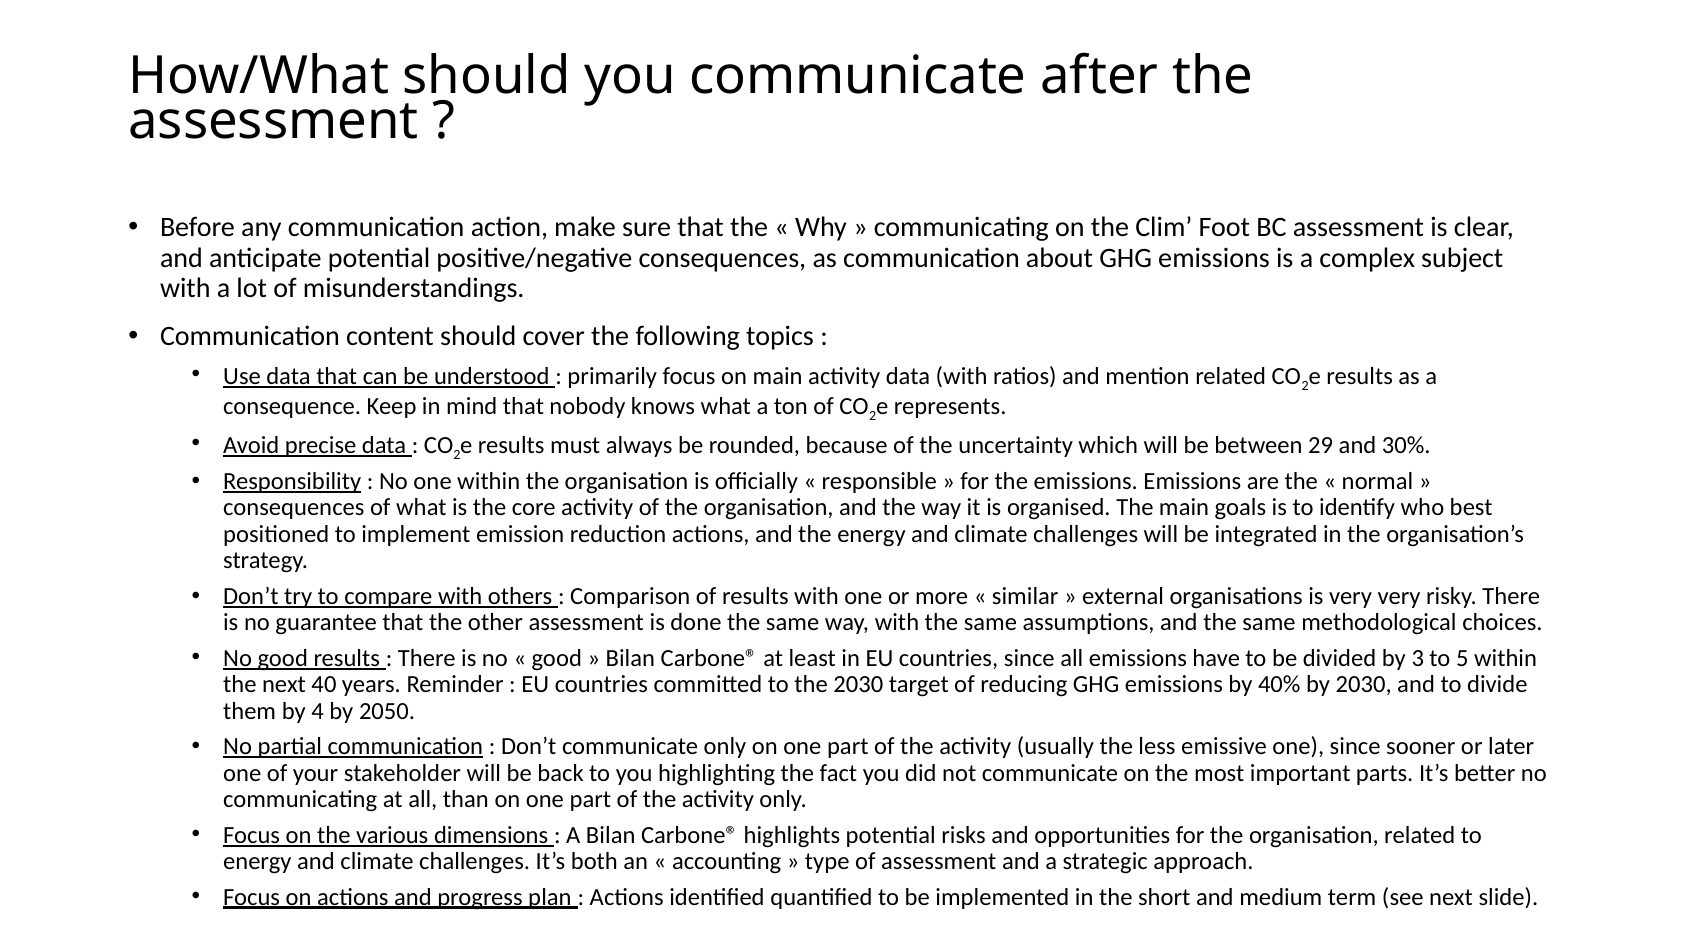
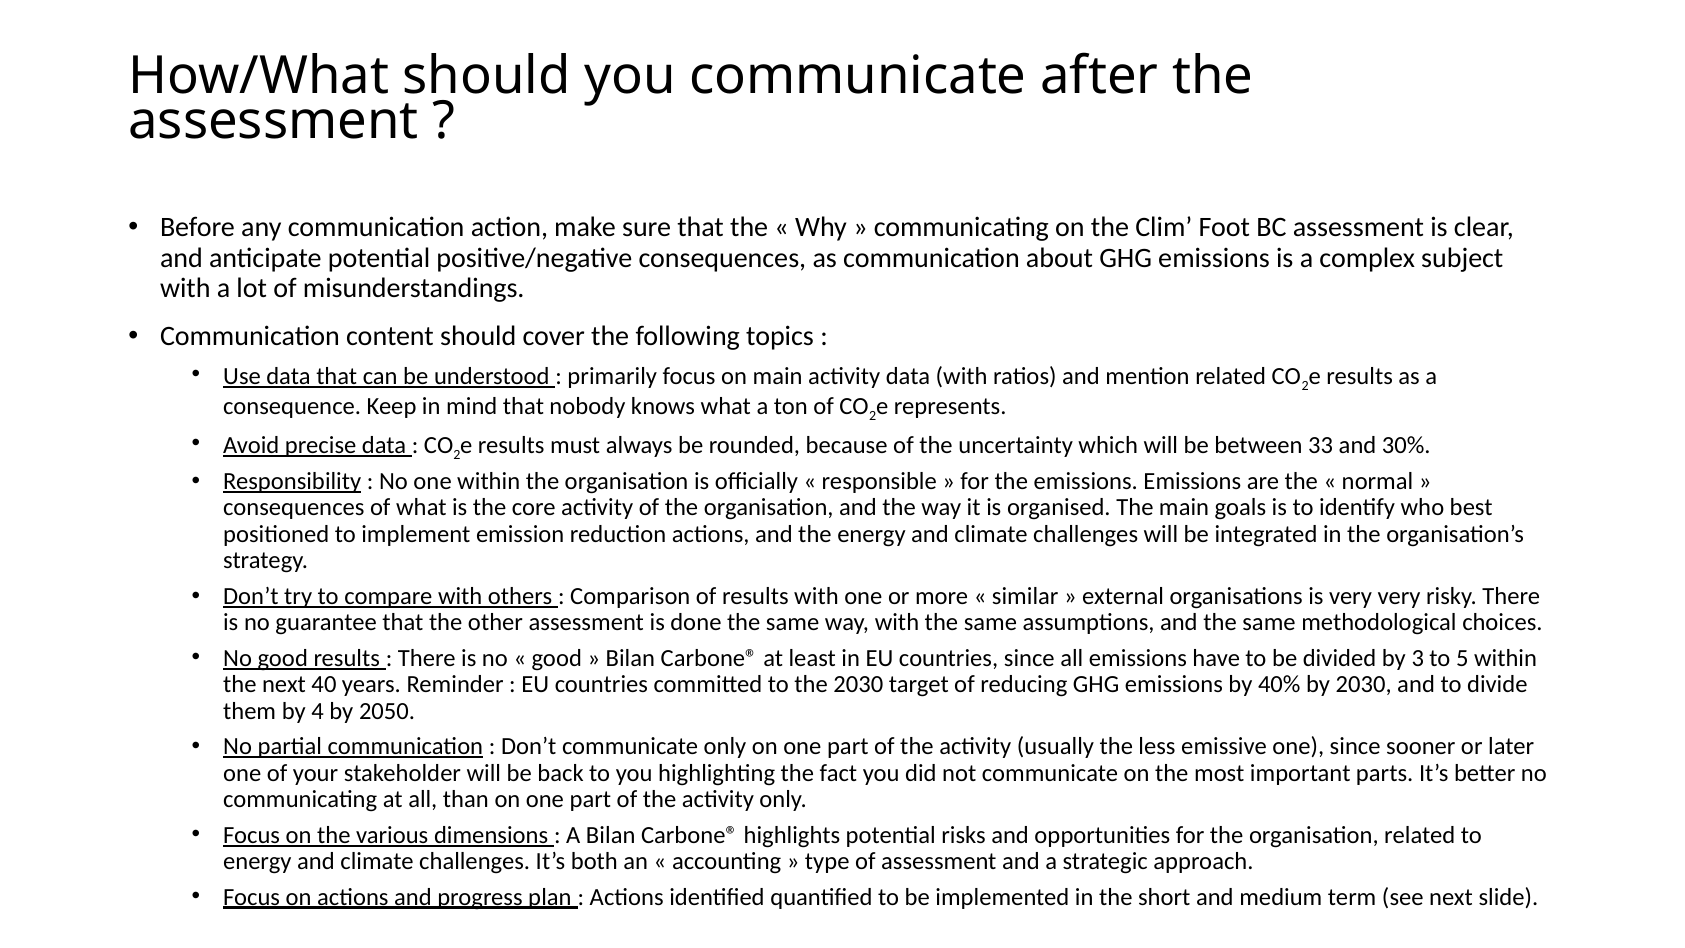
29: 29 -> 33
